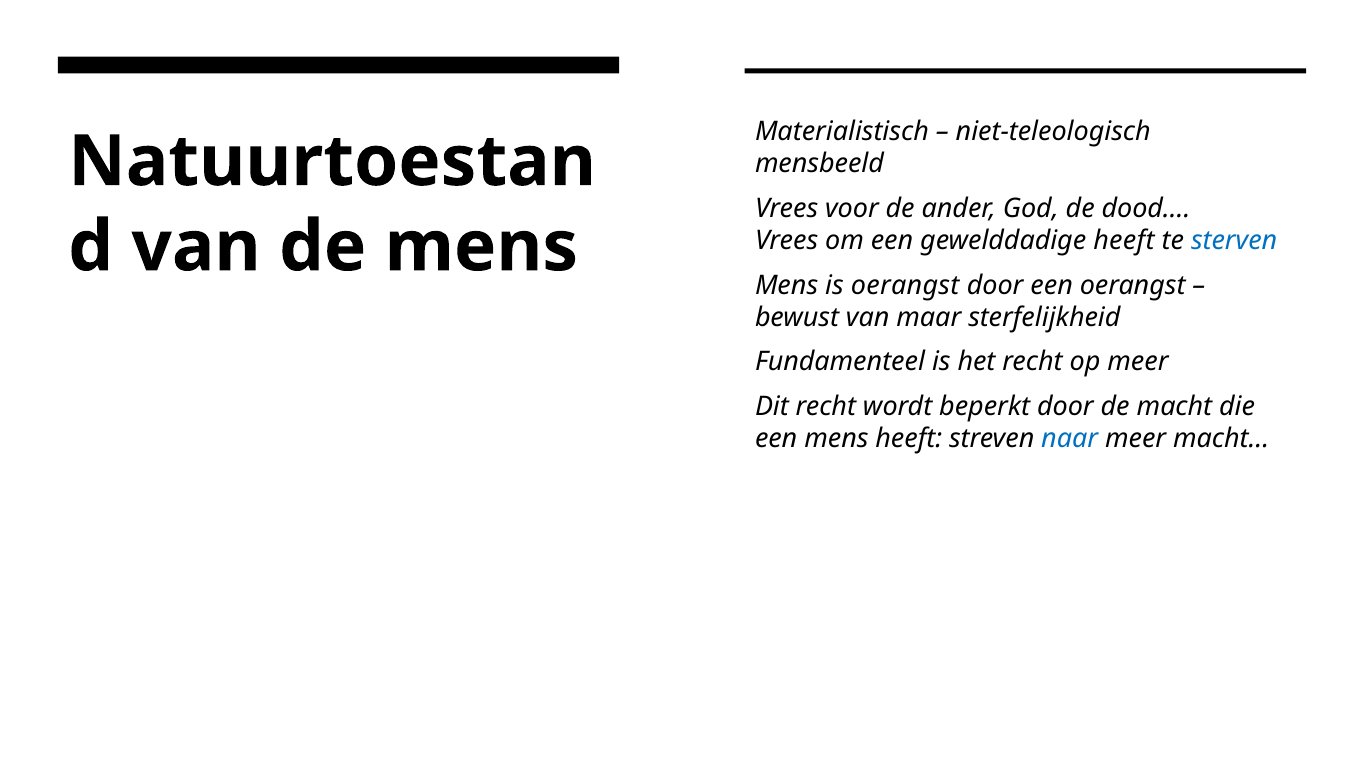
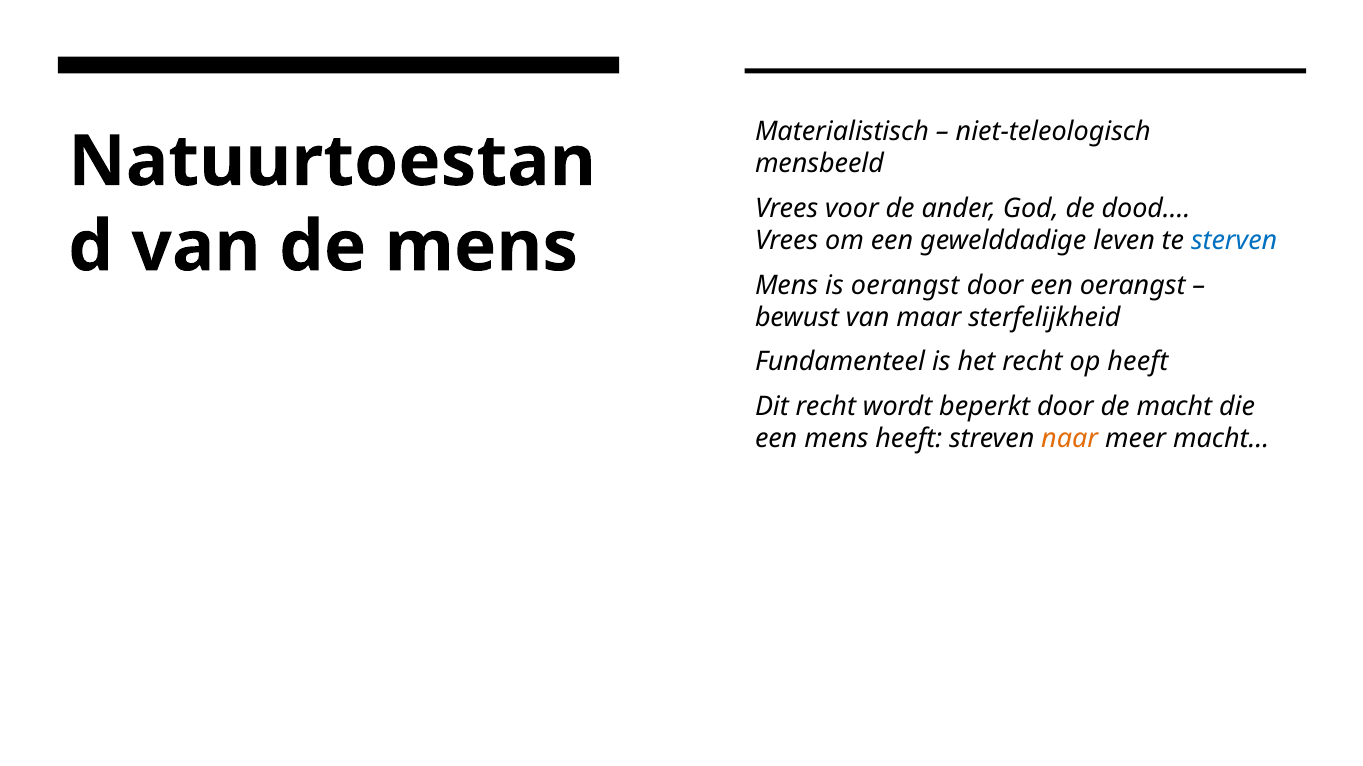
gewelddadige heeft: heeft -> leven
op meer: meer -> heeft
naar colour: blue -> orange
